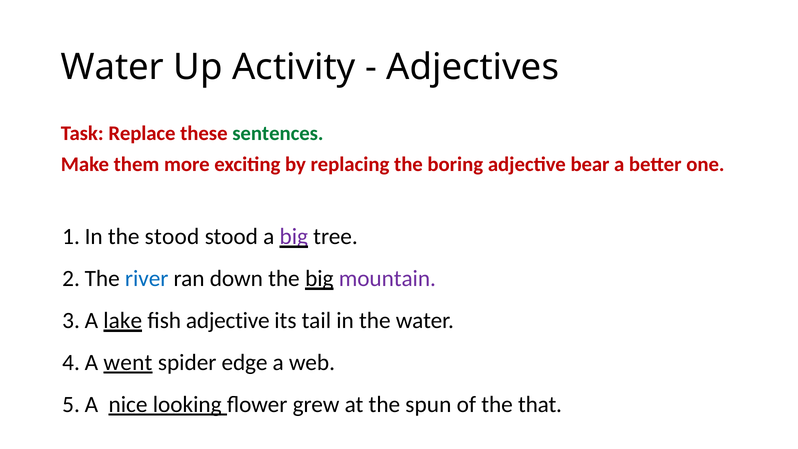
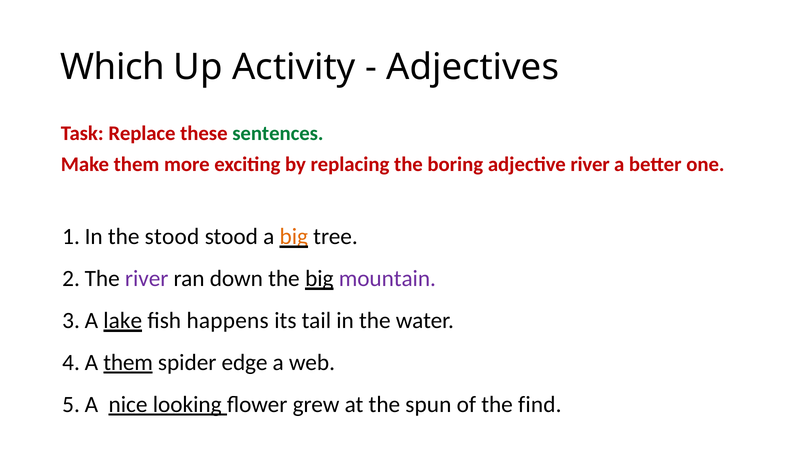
Water at (112, 67): Water -> Which
adjective bear: bear -> river
big at (294, 237) colour: purple -> orange
river at (147, 279) colour: blue -> purple
fish adjective: adjective -> happens
went at (128, 362): went -> them
that: that -> find
